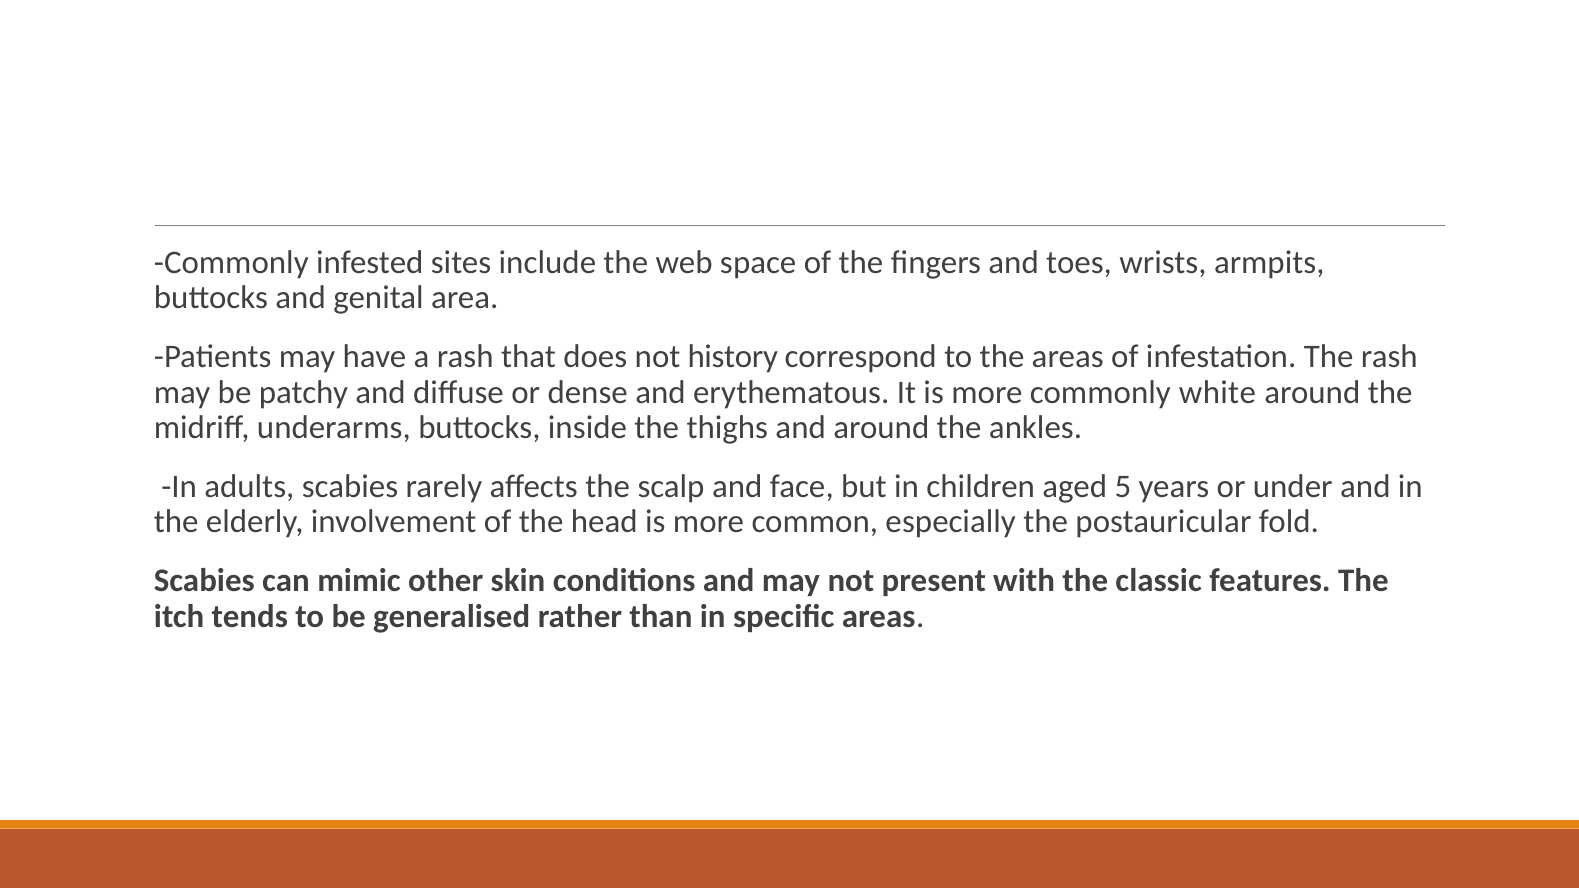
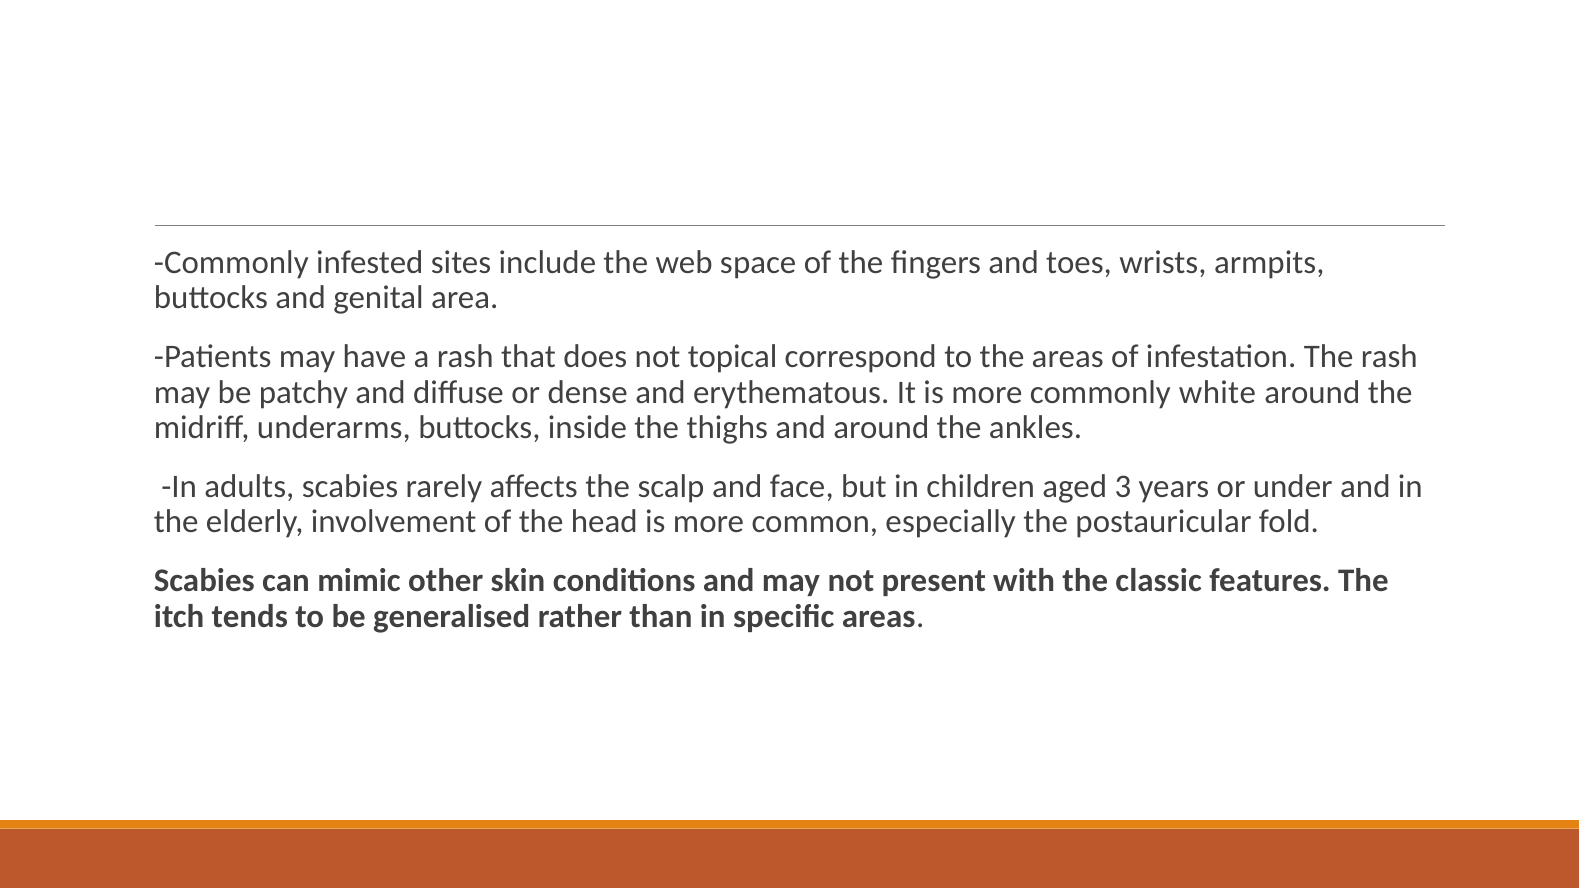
history: history -> topical
5: 5 -> 3
